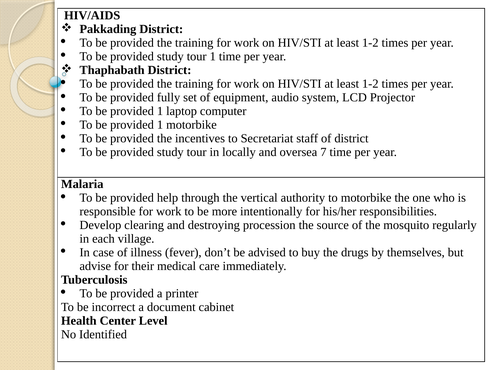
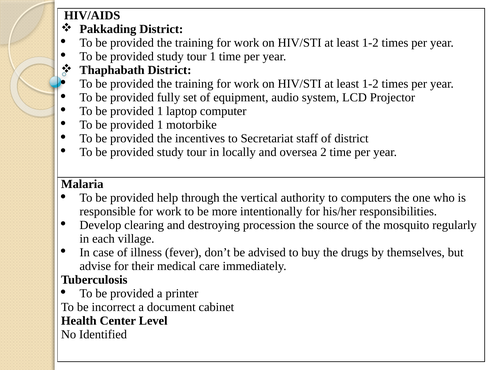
7: 7 -> 2
to motorbike: motorbike -> computers
